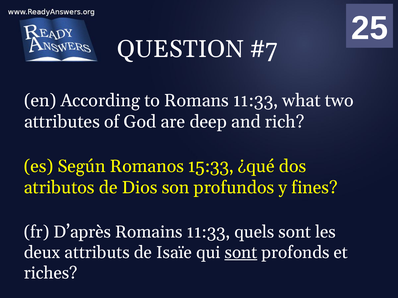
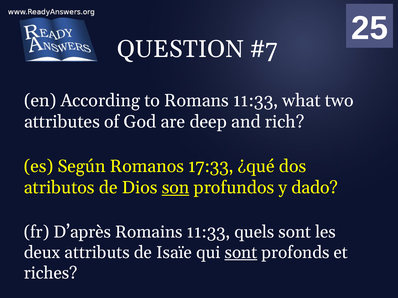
15:33: 15:33 -> 17:33
son underline: none -> present
fines: fines -> dado
